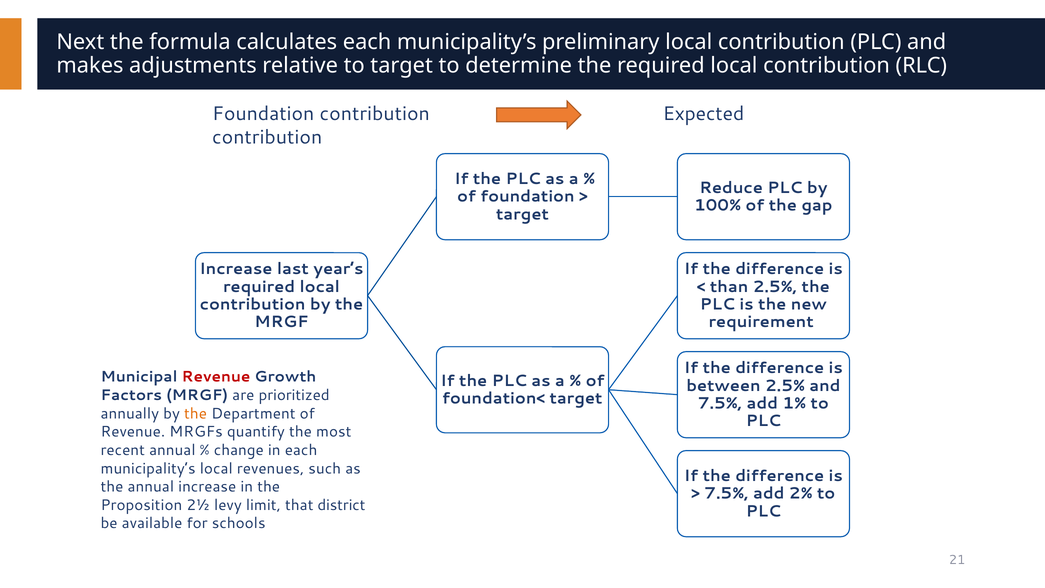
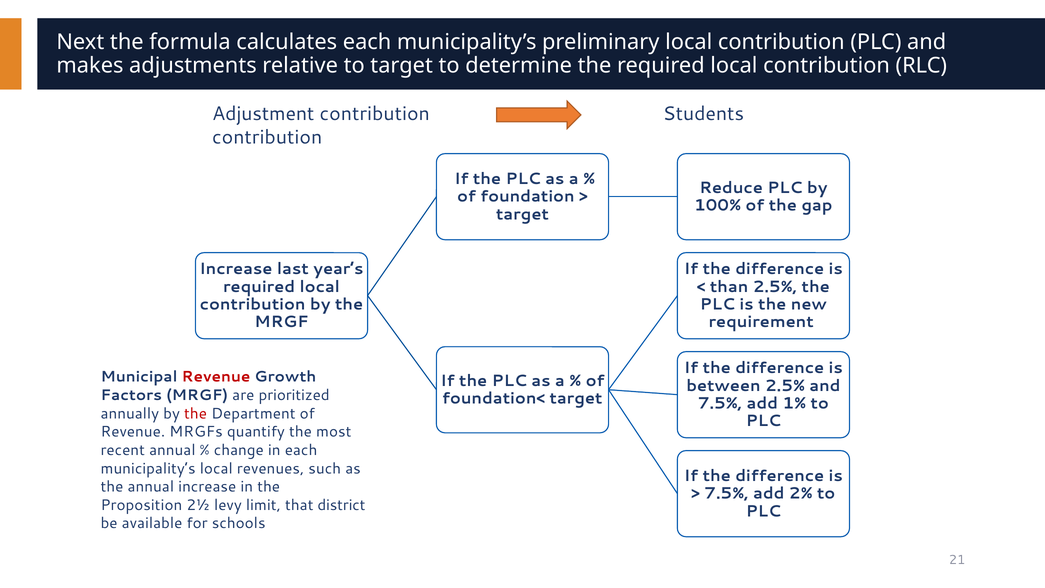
Foundation at (263, 114): Foundation -> Adjustment
Expected: Expected -> Students
the at (196, 413) colour: orange -> red
